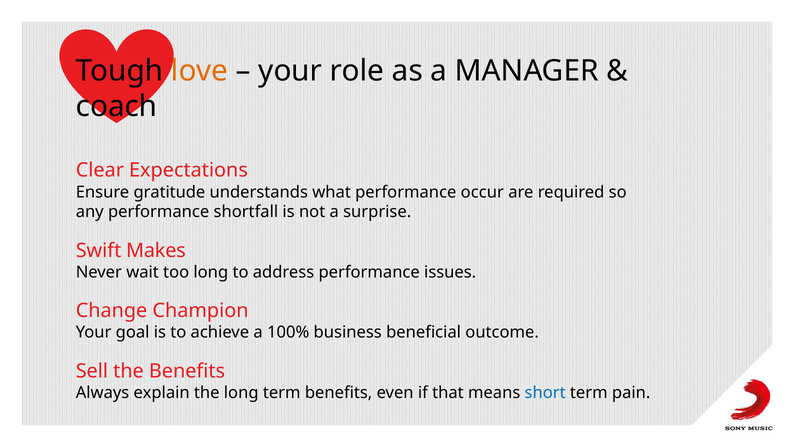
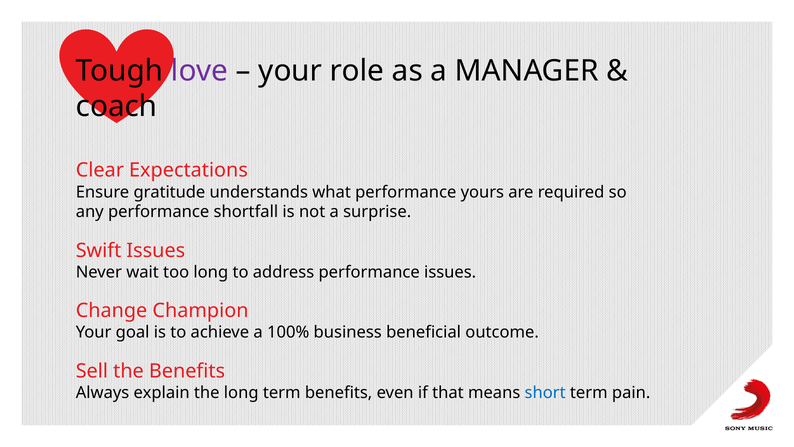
love colour: orange -> purple
occur: occur -> yours
Swift Makes: Makes -> Issues
